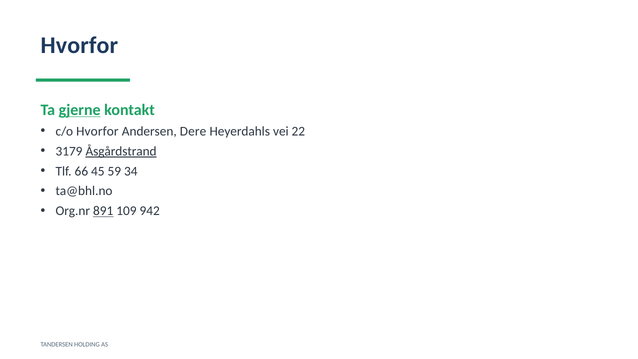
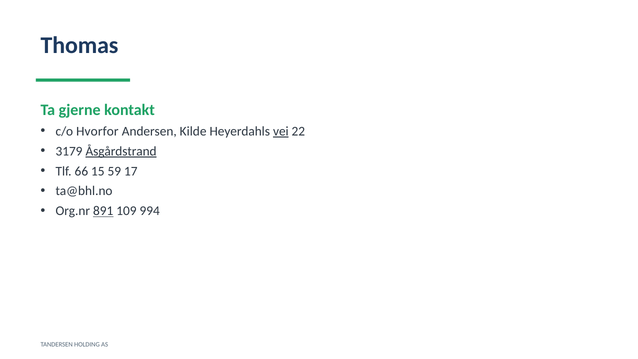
Hvorfor at (79, 46): Hvorfor -> Thomas
gjerne underline: present -> none
Dere: Dere -> Kilde
vei underline: none -> present
45: 45 -> 15
34: 34 -> 17
942: 942 -> 994
